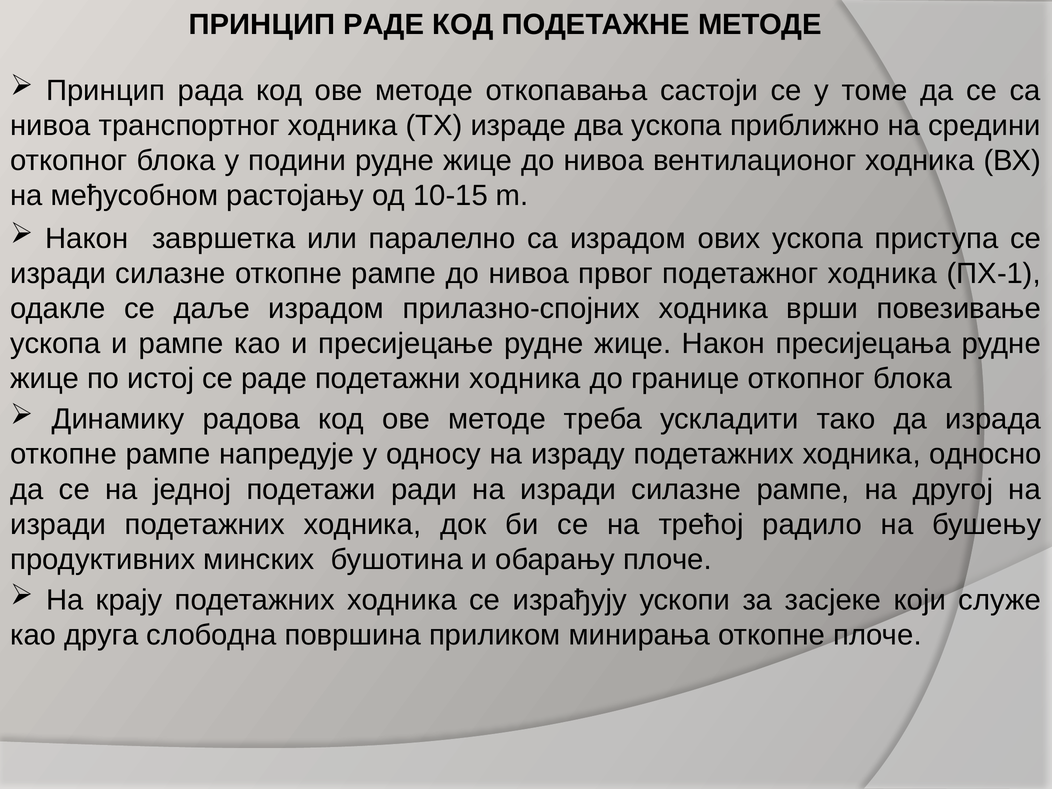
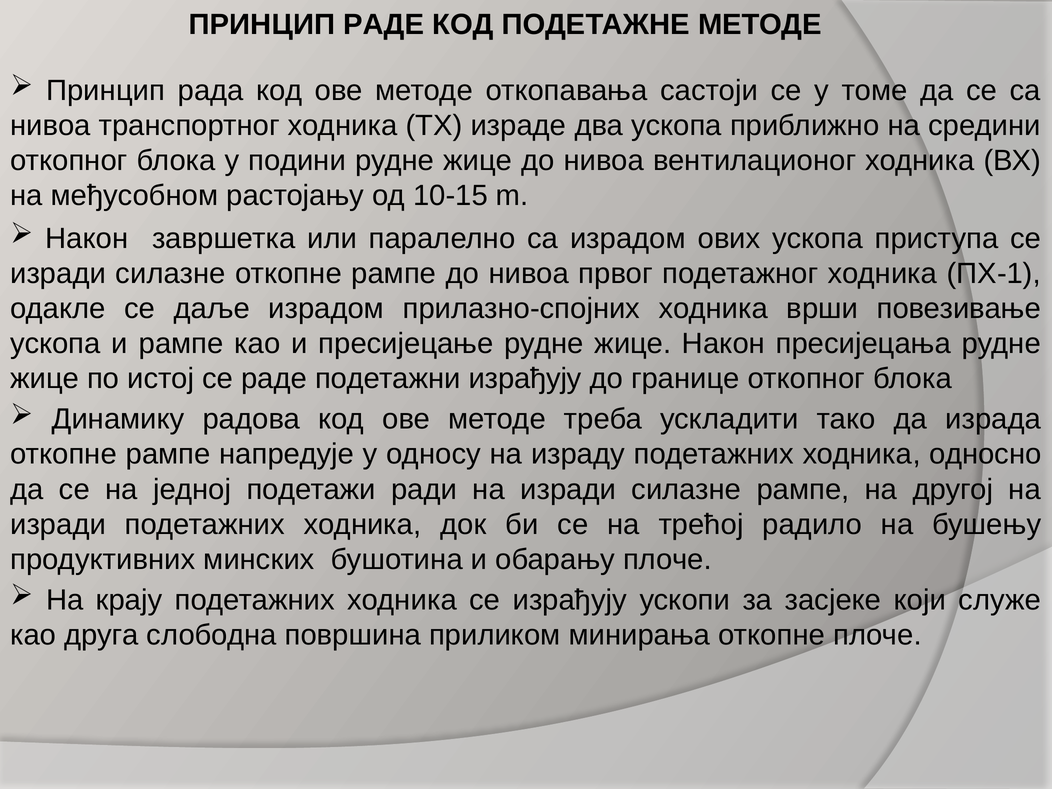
подетажни ходника: ходника -> израђују
